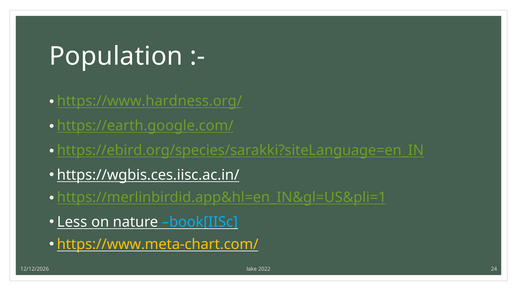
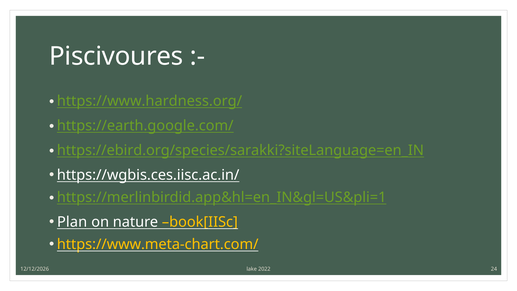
Population: Population -> Piscivoures
Less: Less -> Plan
book[IISc colour: light blue -> yellow
